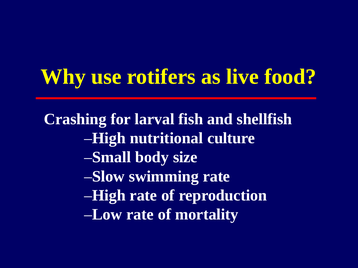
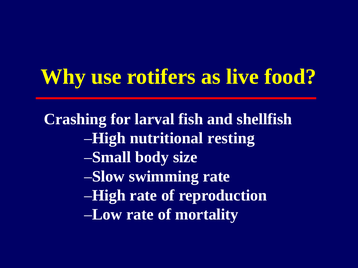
culture: culture -> resting
